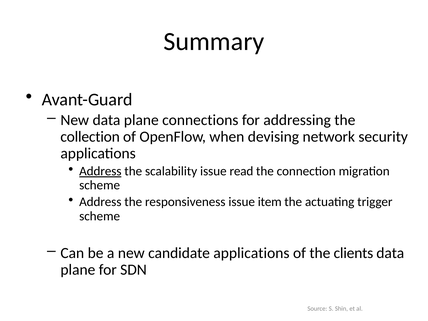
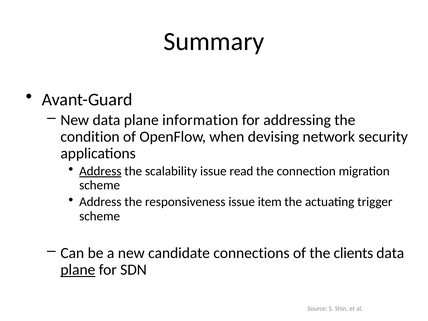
connections: connections -> information
collection: collection -> condition
candidate applications: applications -> connections
plane at (78, 270) underline: none -> present
